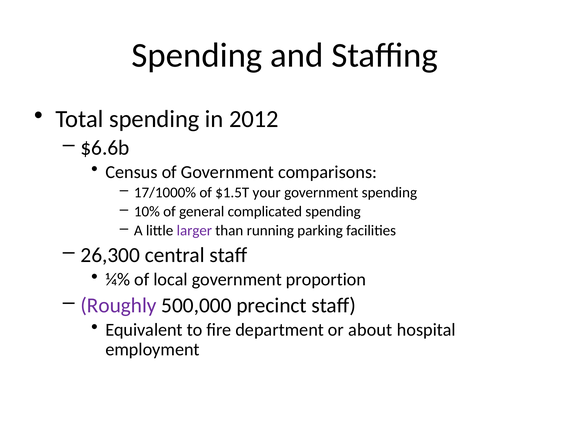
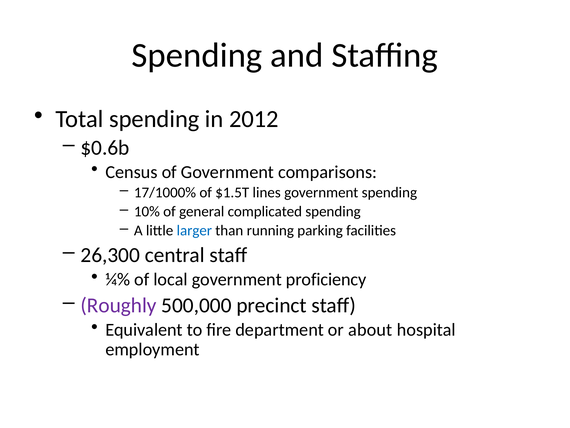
$6.6b: $6.6b -> $0.6b
your: your -> lines
larger colour: purple -> blue
proportion: proportion -> proficiency
